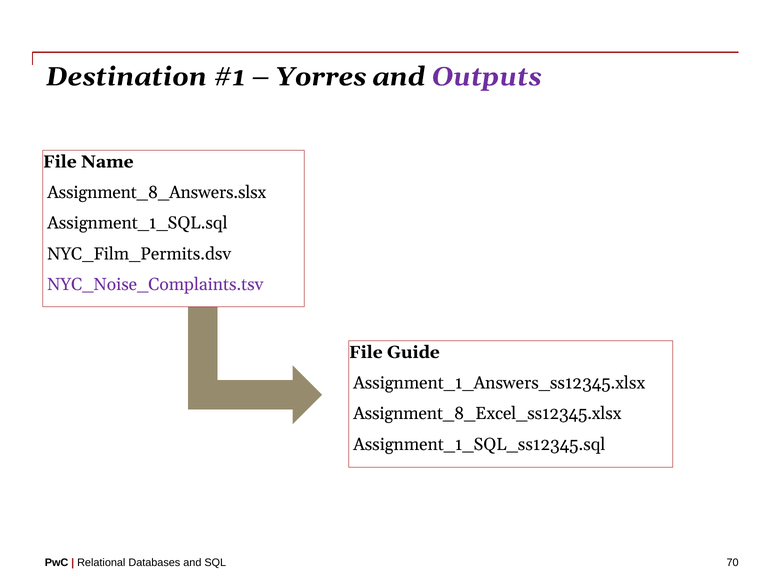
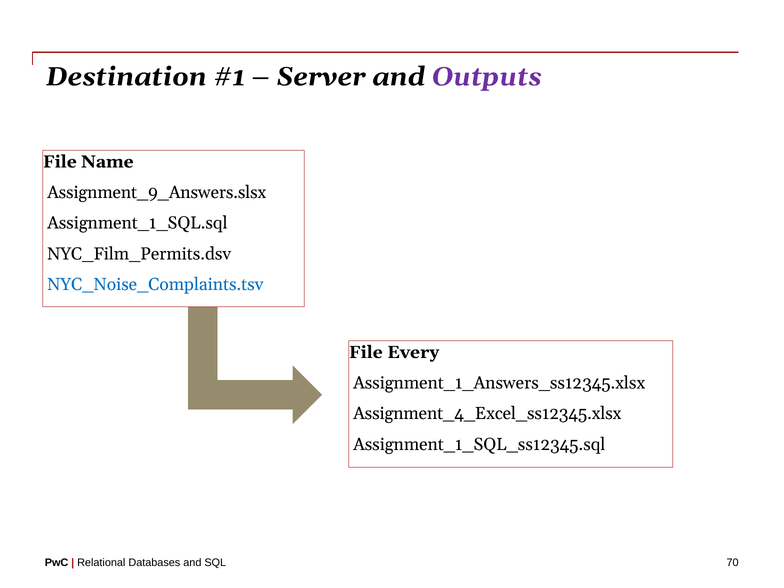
Yorres: Yorres -> Server
Assignment_8_Answers.slsx: Assignment_8_Answers.slsx -> Assignment_9_Answers.slsx
NYC_Noise_Complaints.tsv colour: purple -> blue
Guide: Guide -> Every
Assignment_8_Excel_ss12345.xlsx: Assignment_8_Excel_ss12345.xlsx -> Assignment_4_Excel_ss12345.xlsx
